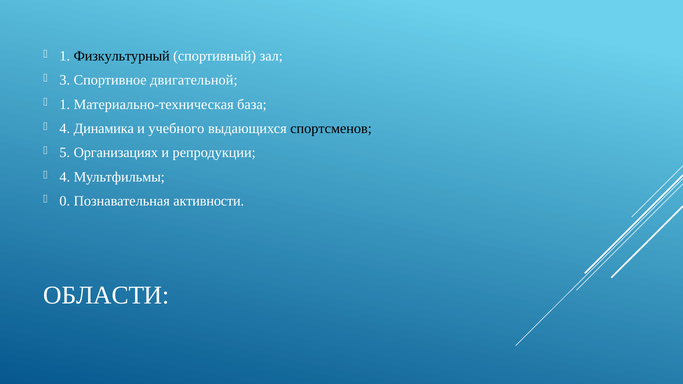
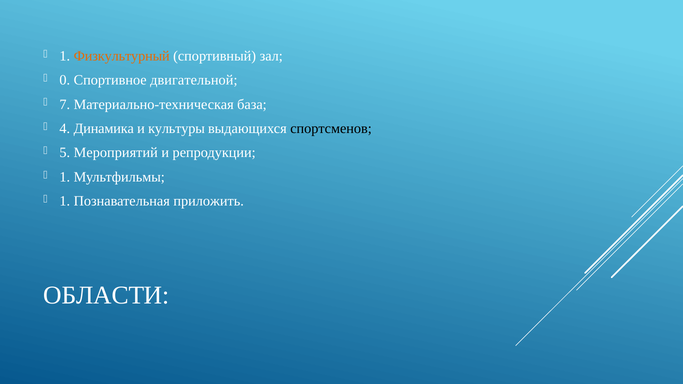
Физкультурный colour: black -> orange
3: 3 -> 0
1 at (65, 104): 1 -> 7
учебного: учебного -> культуры
Организациях: Организациях -> Мероприятий
4 at (65, 177): 4 -> 1
0 at (65, 201): 0 -> 1
активности: активности -> приложить
